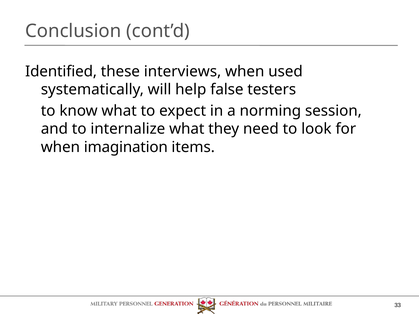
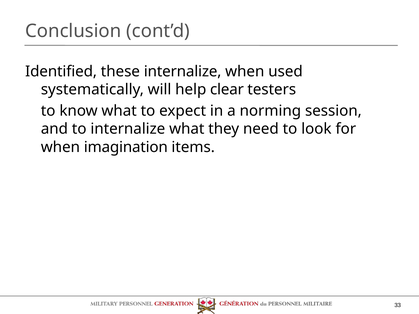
these interviews: interviews -> internalize
false: false -> clear
